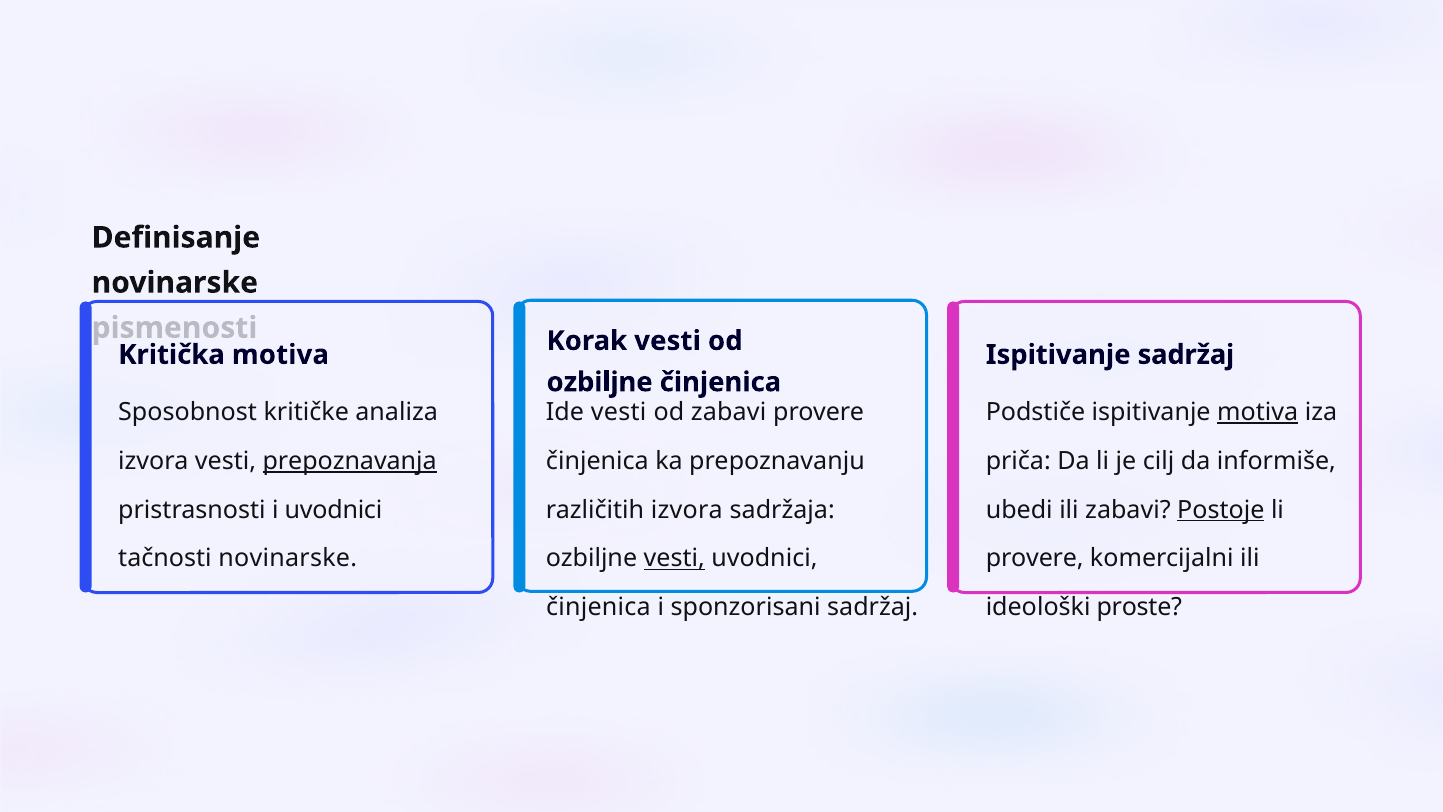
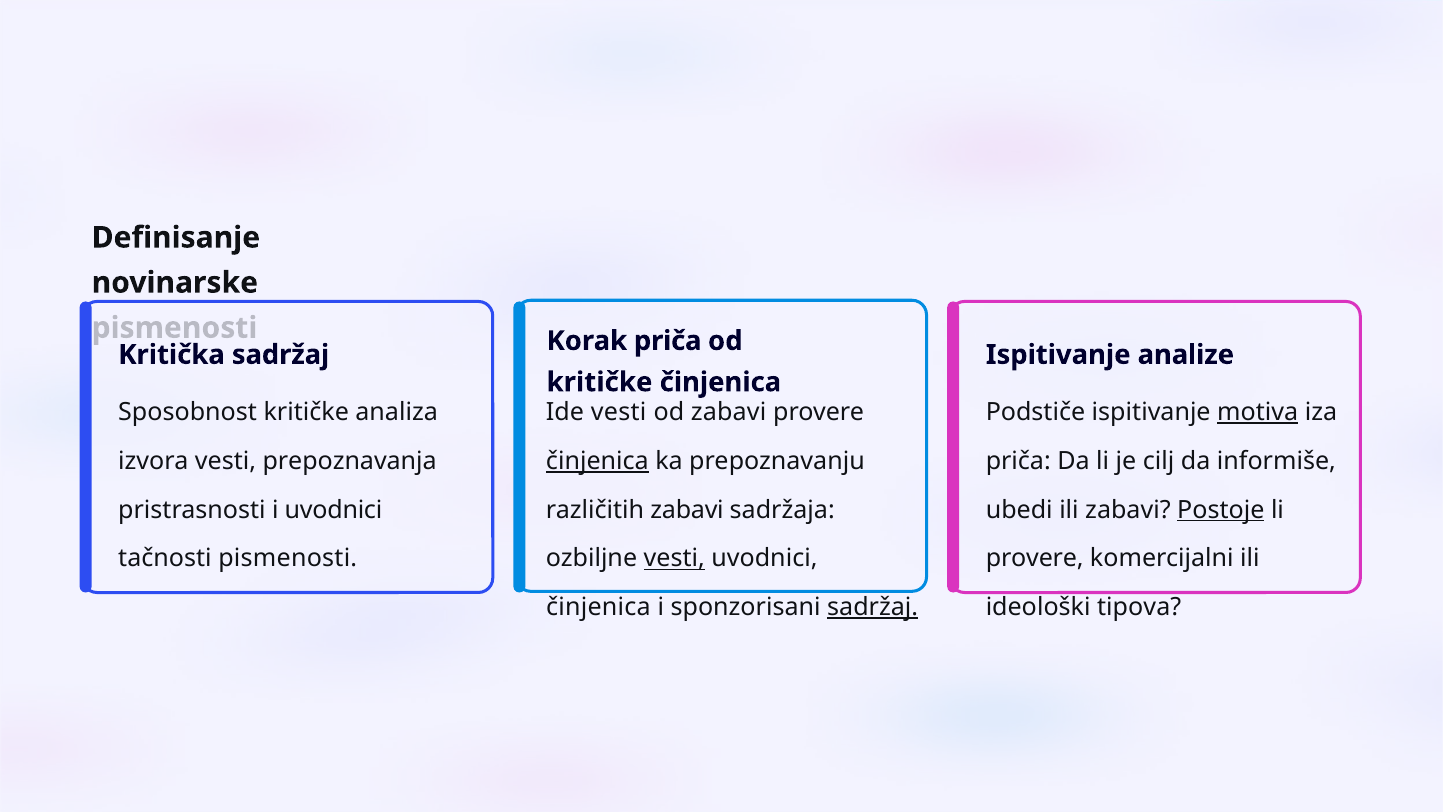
Korak vesti: vesti -> priča
Kritička motiva: motiva -> sadržaj
Ispitivanje sadržaj: sadržaj -> analize
ozbiljne at (600, 382): ozbiljne -> kritičke
prepoznavanja underline: present -> none
činjenica at (597, 461) underline: none -> present
različitih izvora: izvora -> zabavi
tačnosti novinarske: novinarske -> pismenosti
sadržaj at (873, 607) underline: none -> present
proste: proste -> tipova
